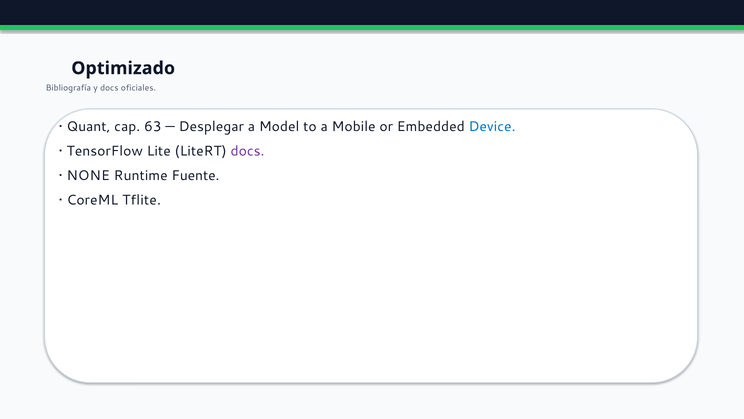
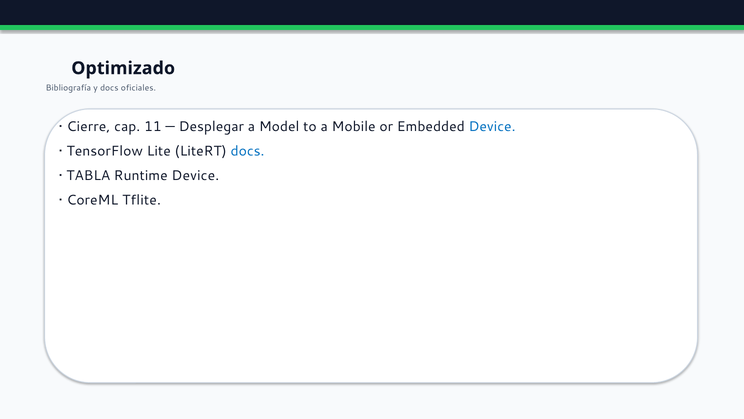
Quant: Quant -> Cierre
63: 63 -> 11
docs at (248, 151) colour: purple -> blue
NONE: NONE -> TABLA
Runtime Fuente: Fuente -> Device
